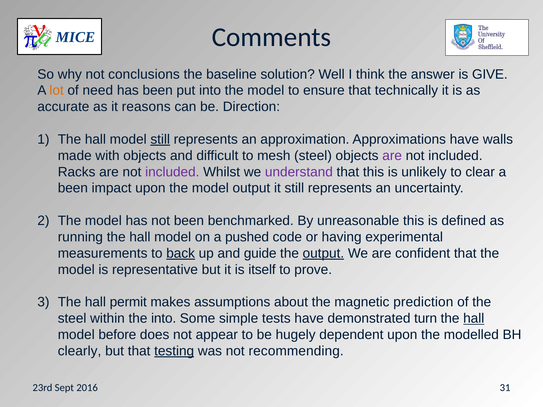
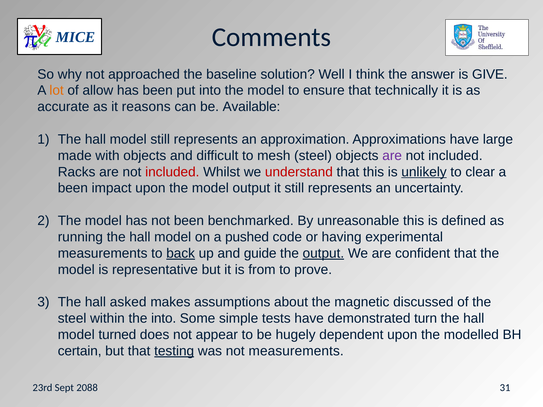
conclusions: conclusions -> approached
need: need -> allow
Direction: Direction -> Available
still at (160, 139) underline: present -> none
walls: walls -> large
included at (172, 172) colour: purple -> red
understand colour: purple -> red
unlikely underline: none -> present
itself: itself -> from
permit: permit -> asked
prediction: prediction -> discussed
hall at (474, 319) underline: present -> none
before: before -> turned
clearly: clearly -> certain
not recommending: recommending -> measurements
2016: 2016 -> 2088
